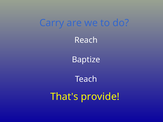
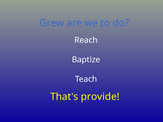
Carry: Carry -> Grew
